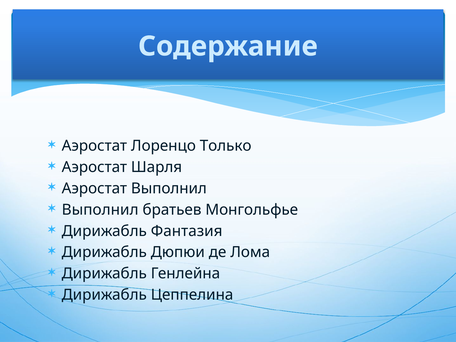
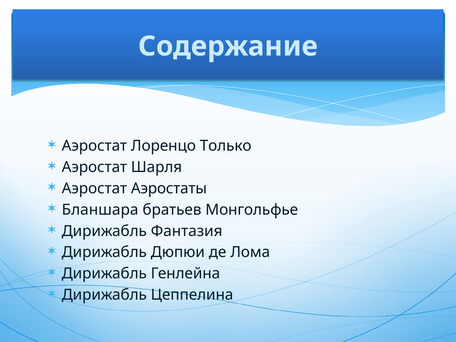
Аэростат Выполнил: Выполнил -> Аэростаты
Выполнил at (100, 210): Выполнил -> Бланшара
